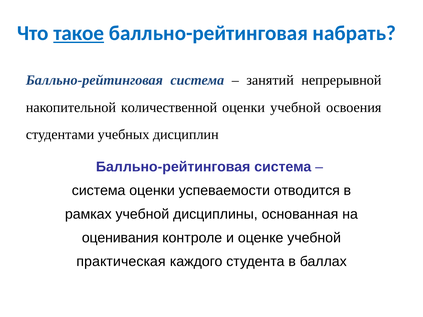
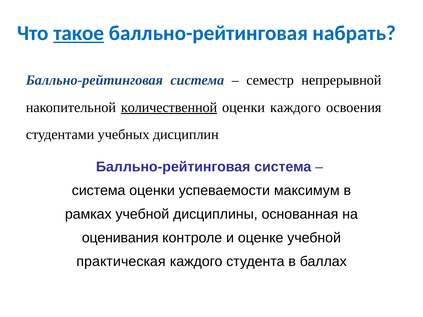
занятий: занятий -> семестр
количественной underline: none -> present
оценки учебной: учебной -> каждого
отводится: отводится -> максимум
